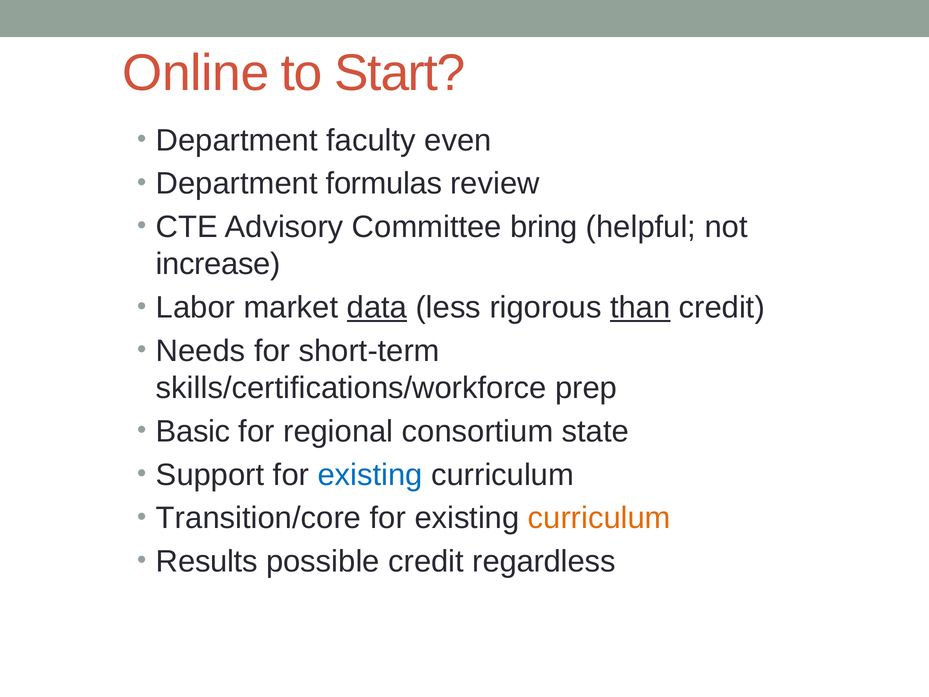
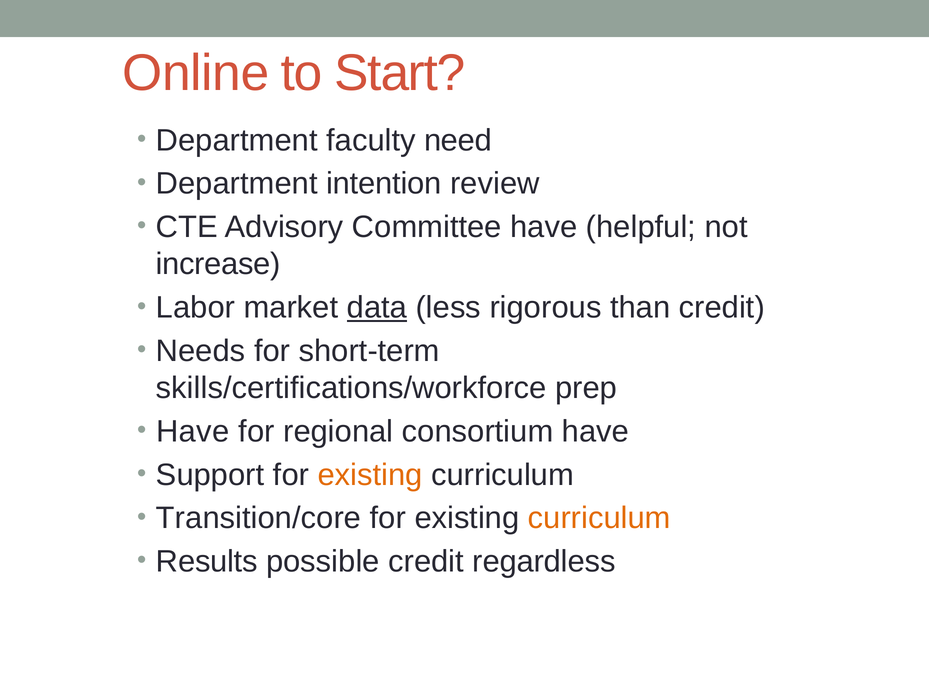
even: even -> need
formulas: formulas -> intention
Committee bring: bring -> have
than underline: present -> none
Basic at (193, 431): Basic -> Have
consortium state: state -> have
existing at (370, 475) colour: blue -> orange
